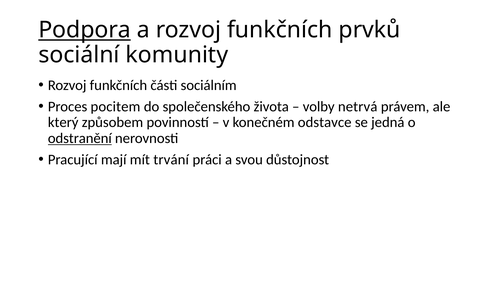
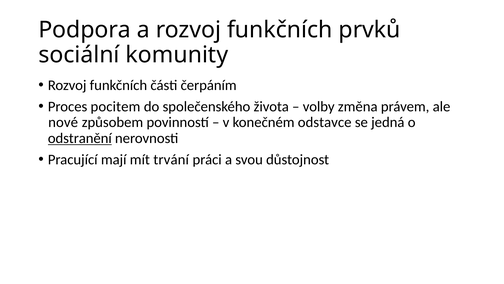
Podpora underline: present -> none
sociálním: sociálním -> čerpáním
netrvá: netrvá -> změna
který: který -> nové
